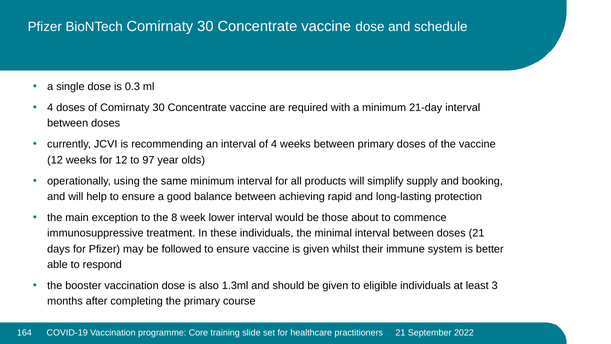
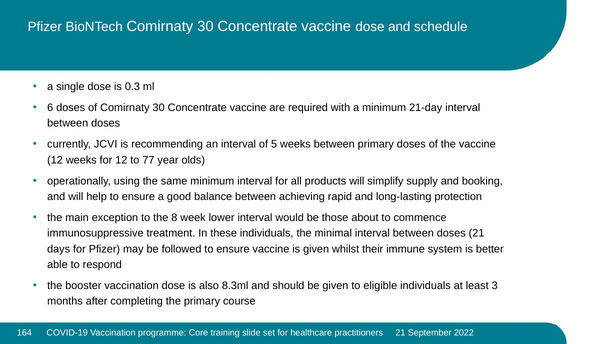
4 at (50, 108): 4 -> 6
of 4: 4 -> 5
97: 97 -> 77
1.3ml: 1.3ml -> 8.3ml
